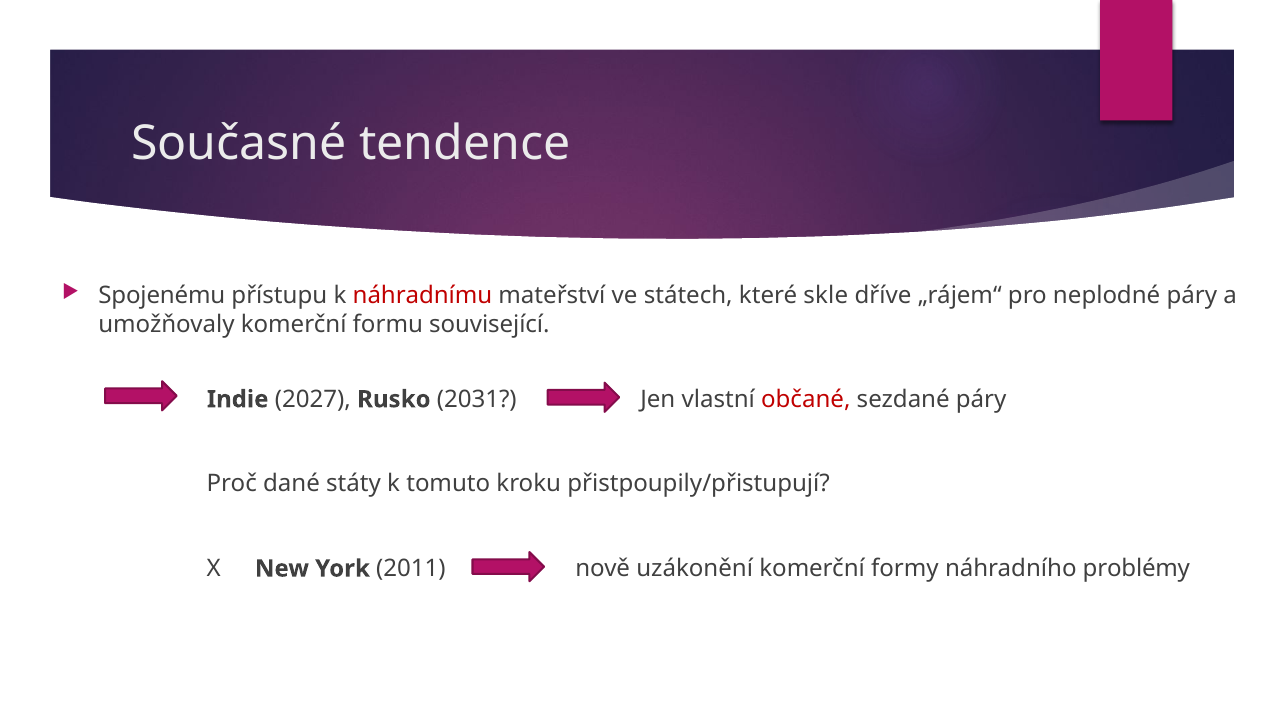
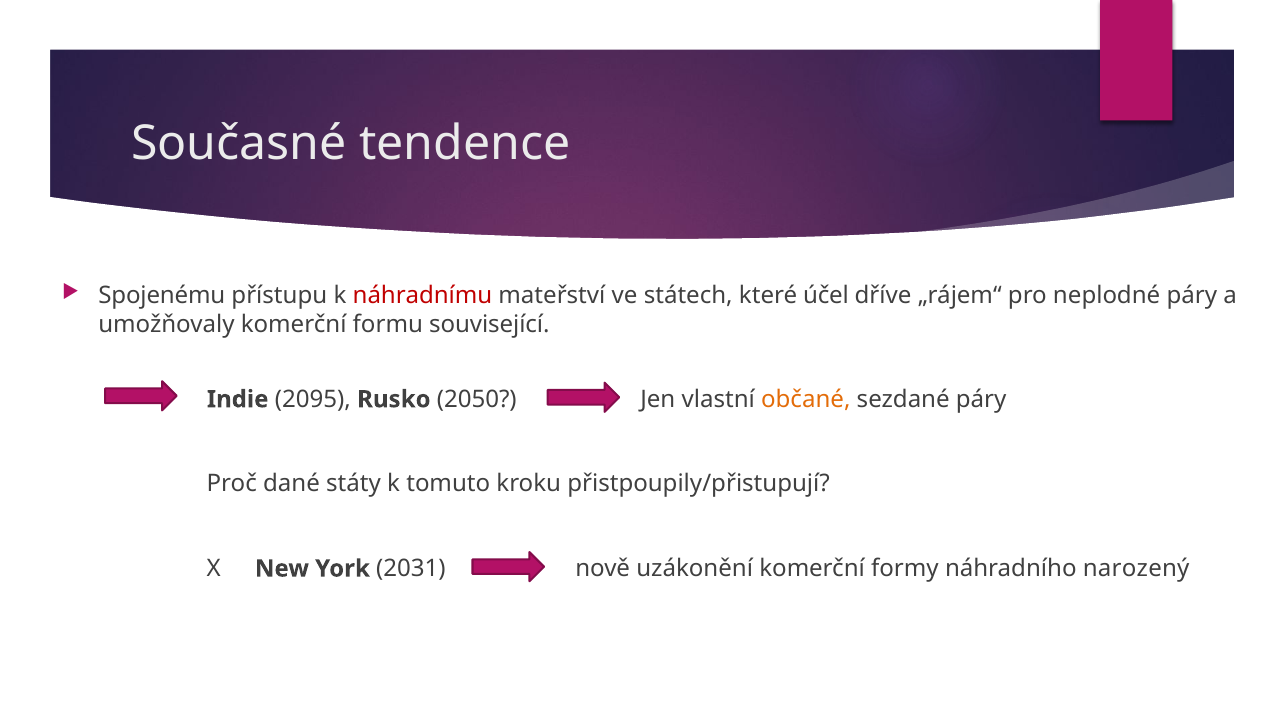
skle: skle -> účel
2027: 2027 -> 2095
2031: 2031 -> 2050
občané colour: red -> orange
2011: 2011 -> 2031
problémy: problémy -> narozený
